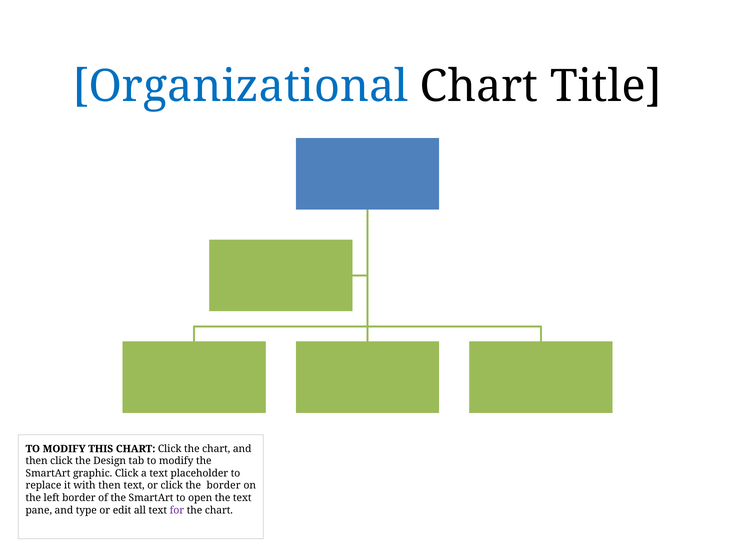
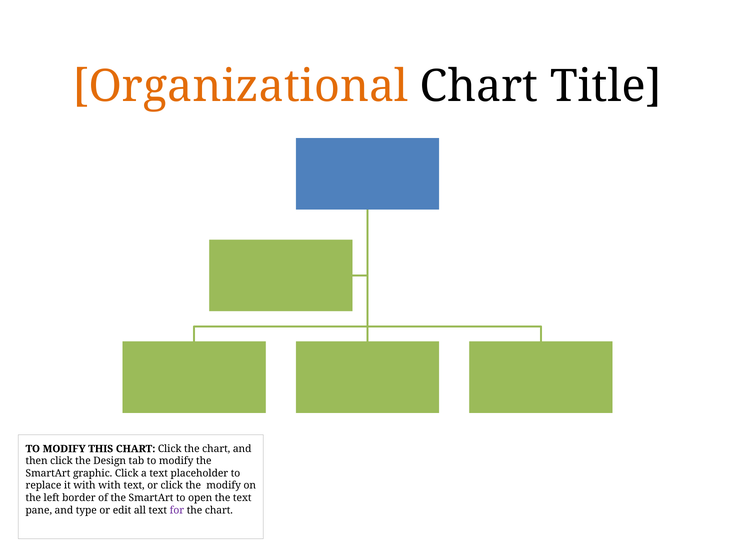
Organizational colour: blue -> orange
with then: then -> with
the border: border -> modify
